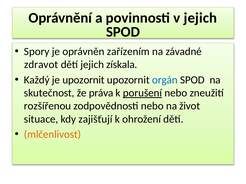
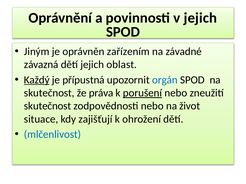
Spory: Spory -> Jiným
zdravot: zdravot -> závazná
získala: získala -> oblast
Každý underline: none -> present
je upozornit: upozornit -> přípustná
rozšířenou at (48, 106): rozšířenou -> skutečnost
mlčenlivost colour: orange -> blue
